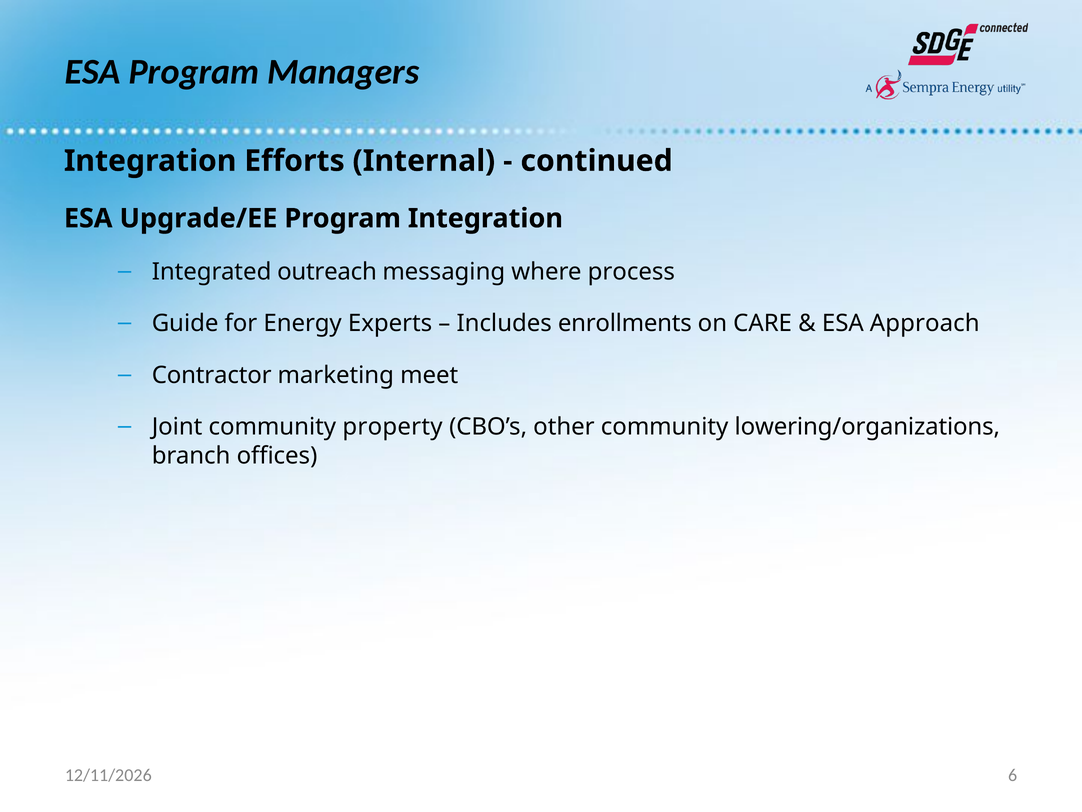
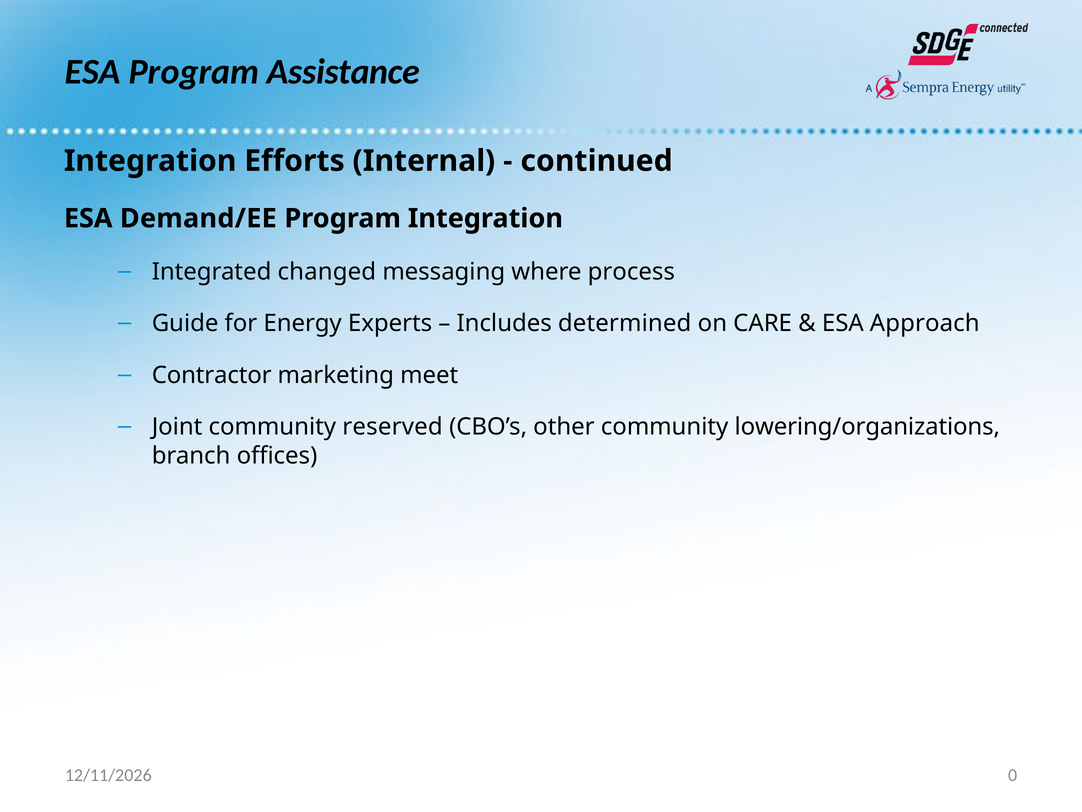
Managers: Managers -> Assistance
Upgrade/EE: Upgrade/EE -> Demand/EE
outreach: outreach -> changed
enrollments: enrollments -> determined
property: property -> reserved
6: 6 -> 0
